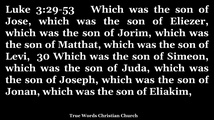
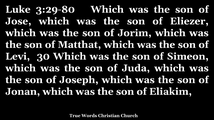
3:29-53: 3:29-53 -> 3:29-80
